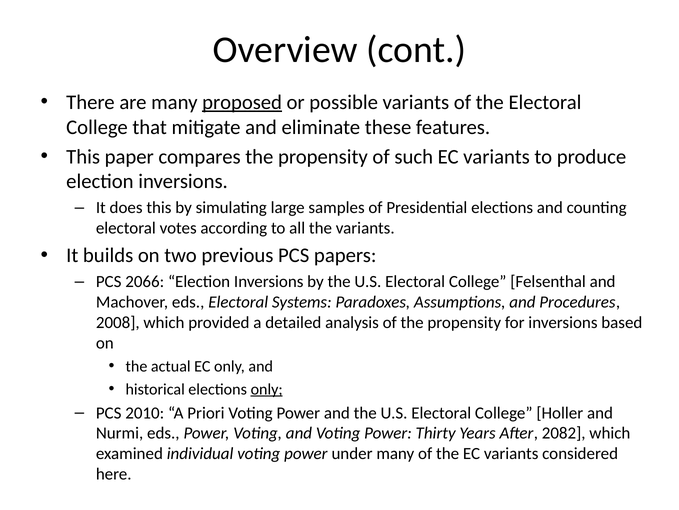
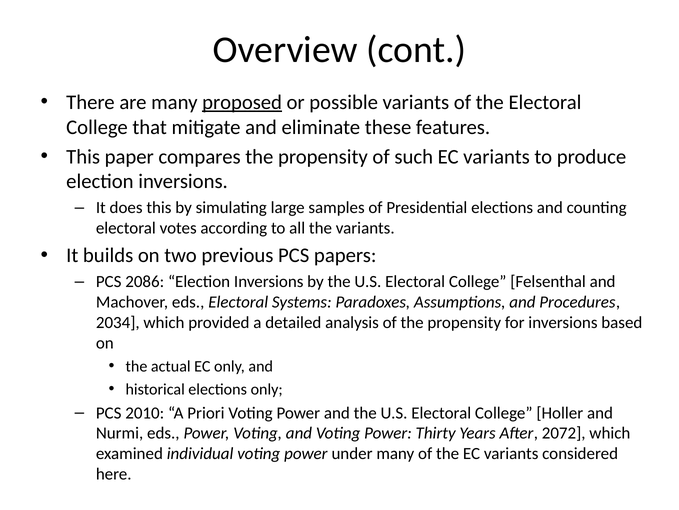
2066: 2066 -> 2086
2008: 2008 -> 2034
only at (267, 389) underline: present -> none
2082: 2082 -> 2072
